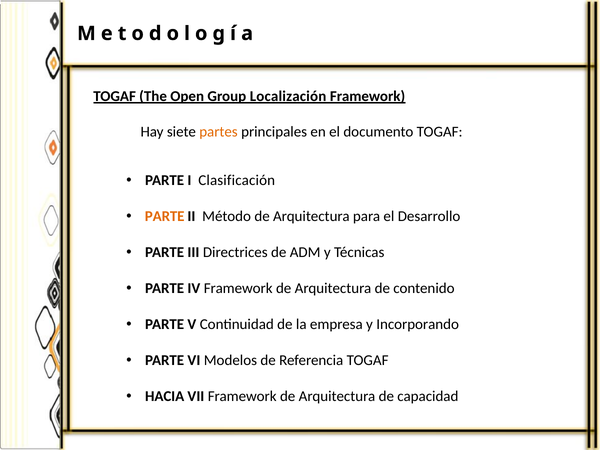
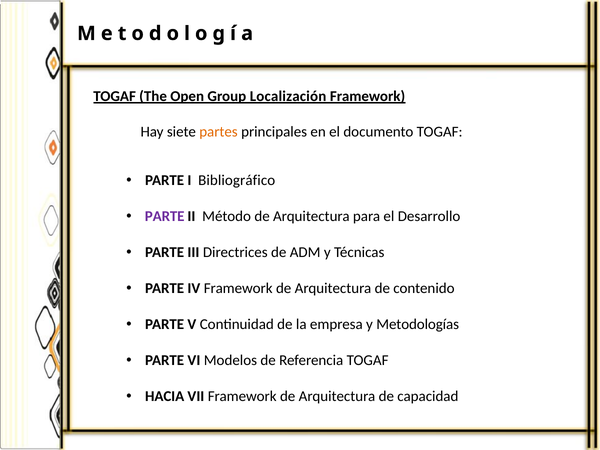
Clasificación: Clasificación -> Bibliográfico
PARTE at (165, 216) colour: orange -> purple
Incorporando: Incorporando -> Metodologías
